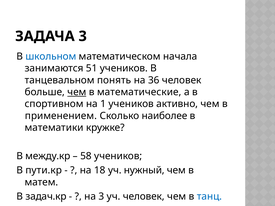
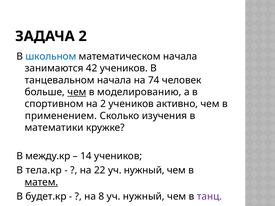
ЗАДАЧА 3: 3 -> 2
51: 51 -> 42
танцевальном понять: понять -> начала
36: 36 -> 74
математические: математические -> моделированию
на 1: 1 -> 2
наиболее: наиболее -> изучения
58: 58 -> 14
пути.кр: пути.кр -> тела.кр
18: 18 -> 22
матем underline: none -> present
задач.кр: задач.кр -> будет.кр
на 3: 3 -> 8
человек at (144, 197): человек -> нужный
танц colour: blue -> purple
